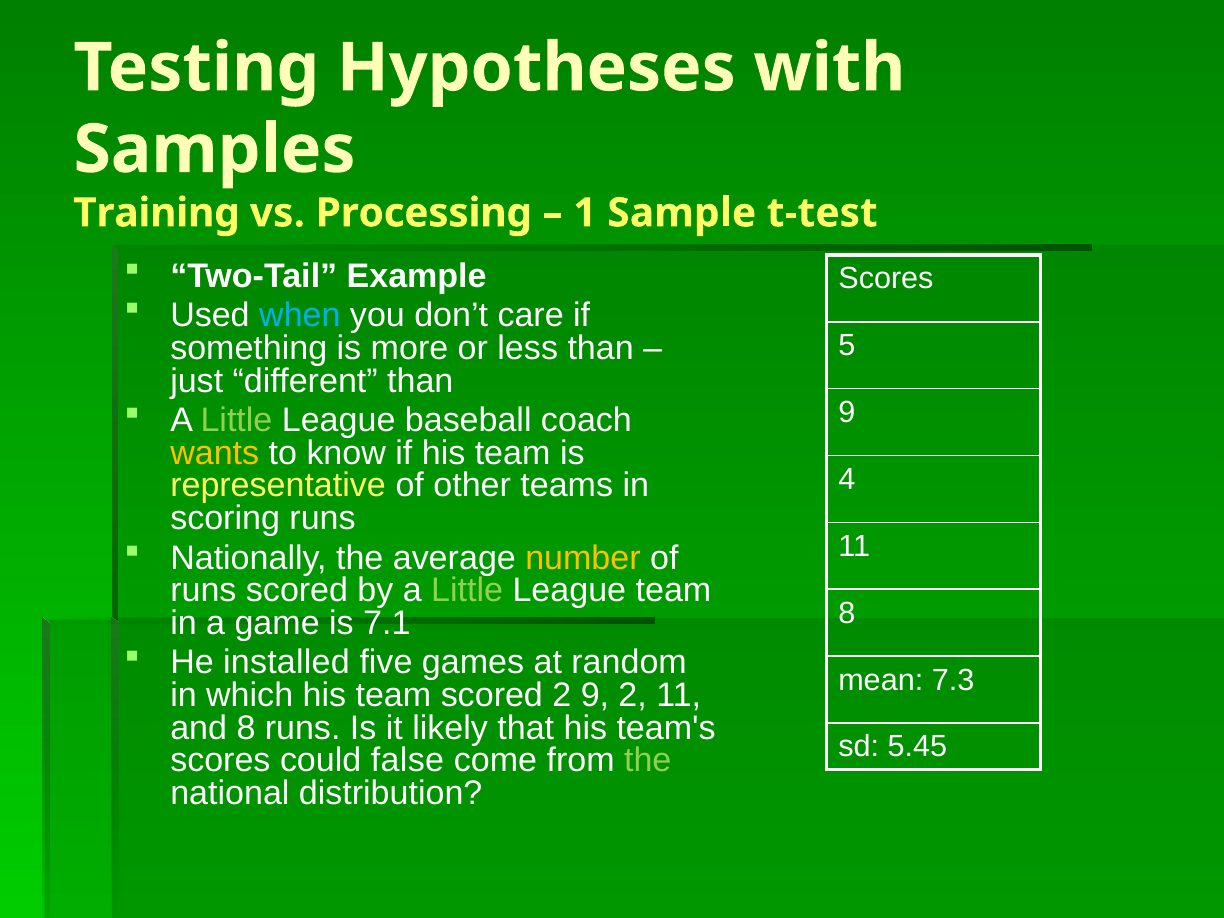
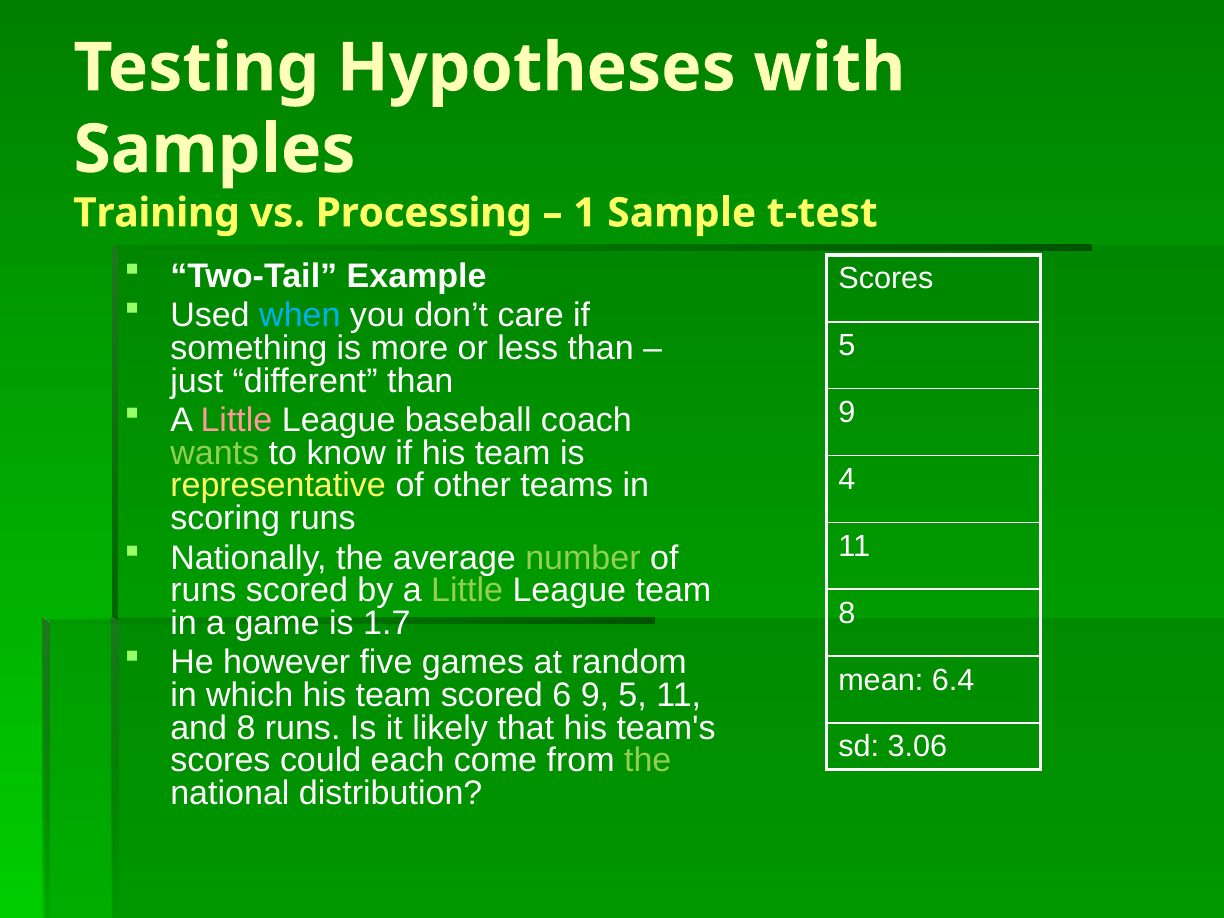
Little at (236, 420) colour: light green -> pink
wants colour: yellow -> light green
number colour: yellow -> light green
7.1: 7.1 -> 1.7
installed: installed -> however
7.3: 7.3 -> 6.4
scored 2: 2 -> 6
9 2: 2 -> 5
5.45: 5.45 -> 3.06
false: false -> each
